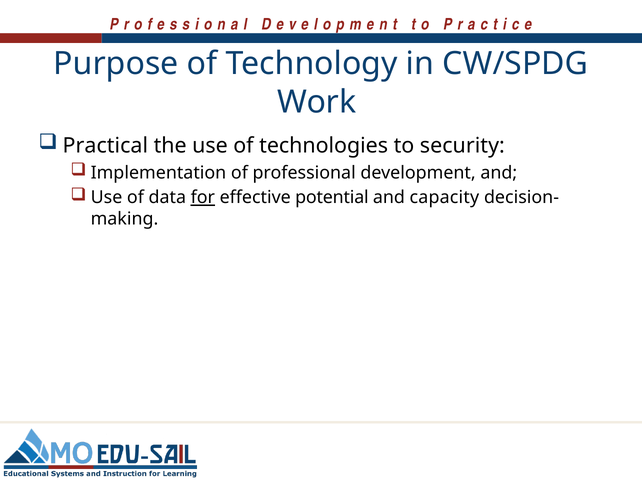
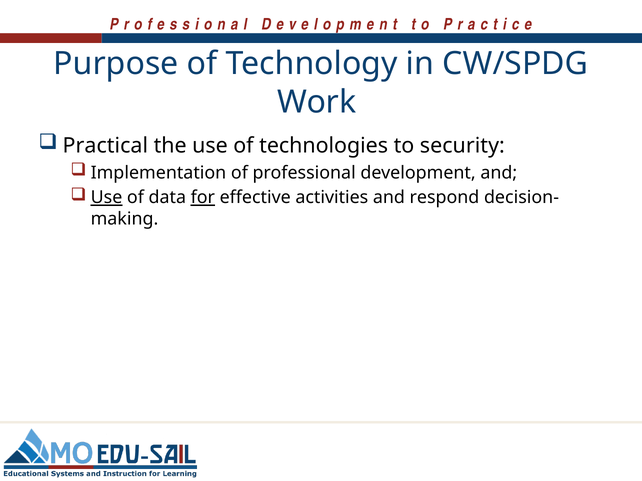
Use at (107, 198) underline: none -> present
potential: potential -> activities
capacity: capacity -> respond
